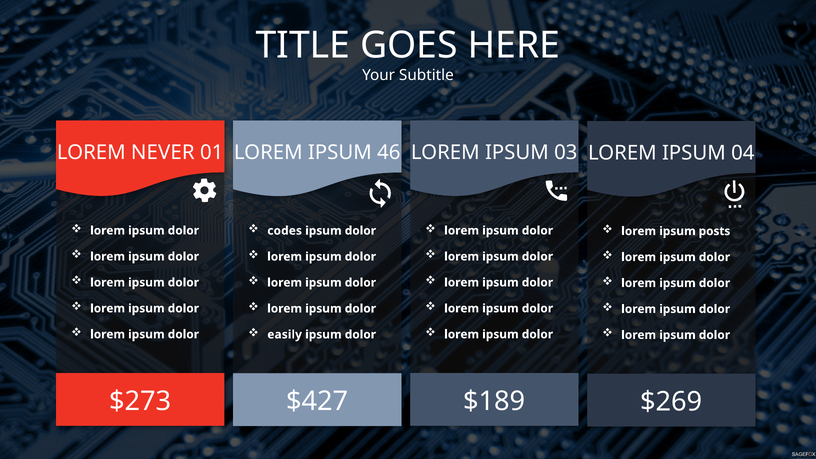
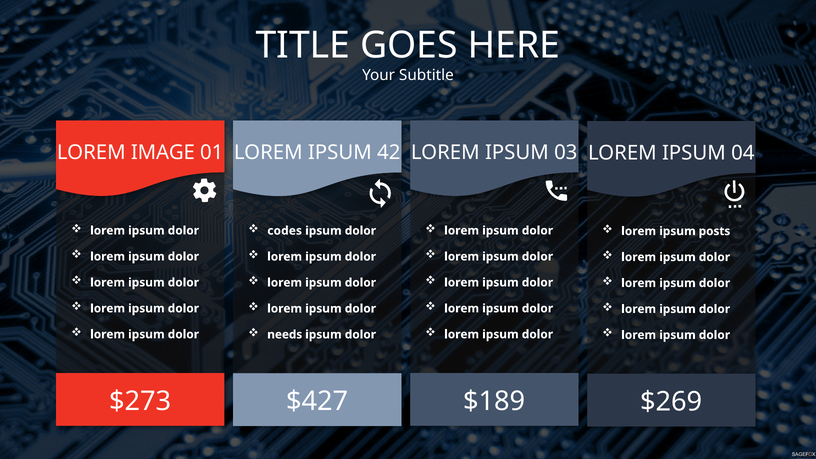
NEVER: NEVER -> IMAGE
46: 46 -> 42
easily: easily -> needs
